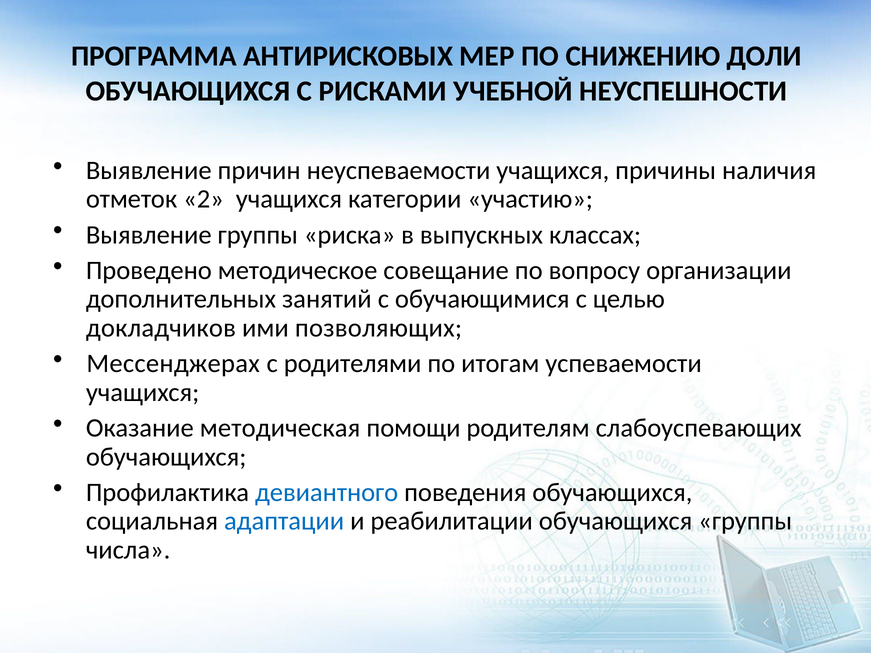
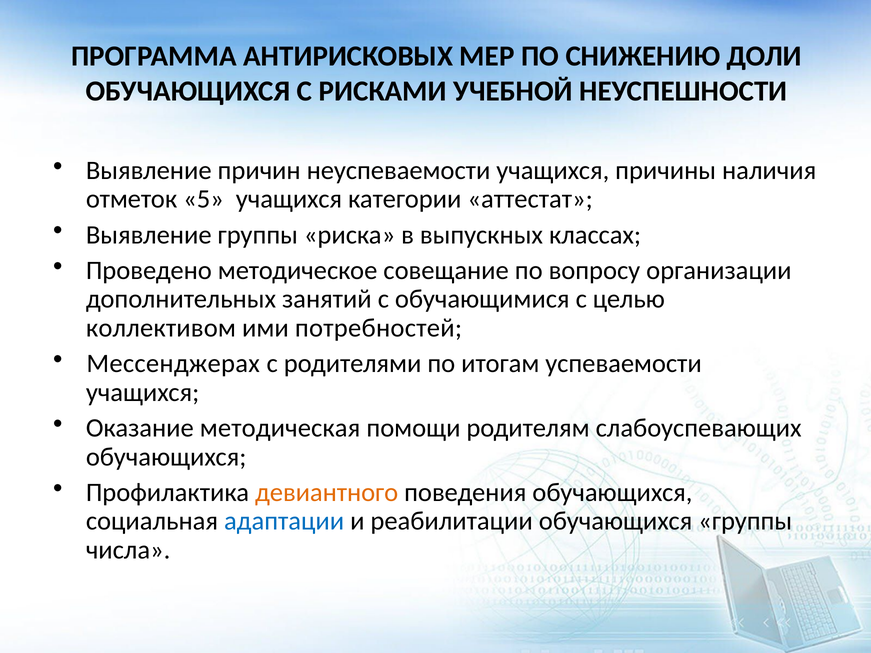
2: 2 -> 5
участию: участию -> аттестат
докладчиков: докладчиков -> коллективом
позволяющих: позволяющих -> потребностей
девиантного colour: blue -> orange
